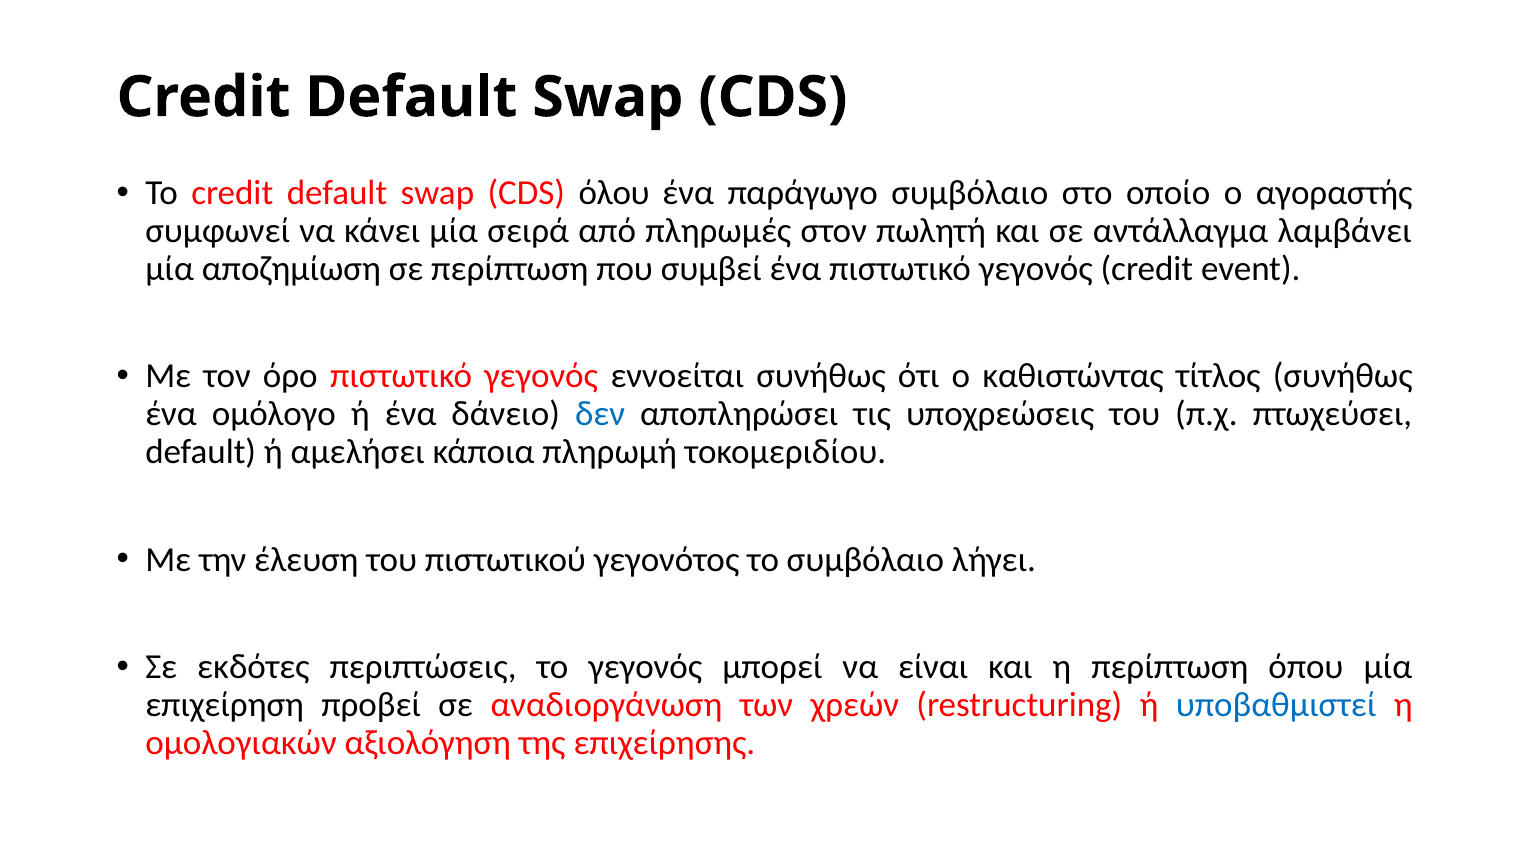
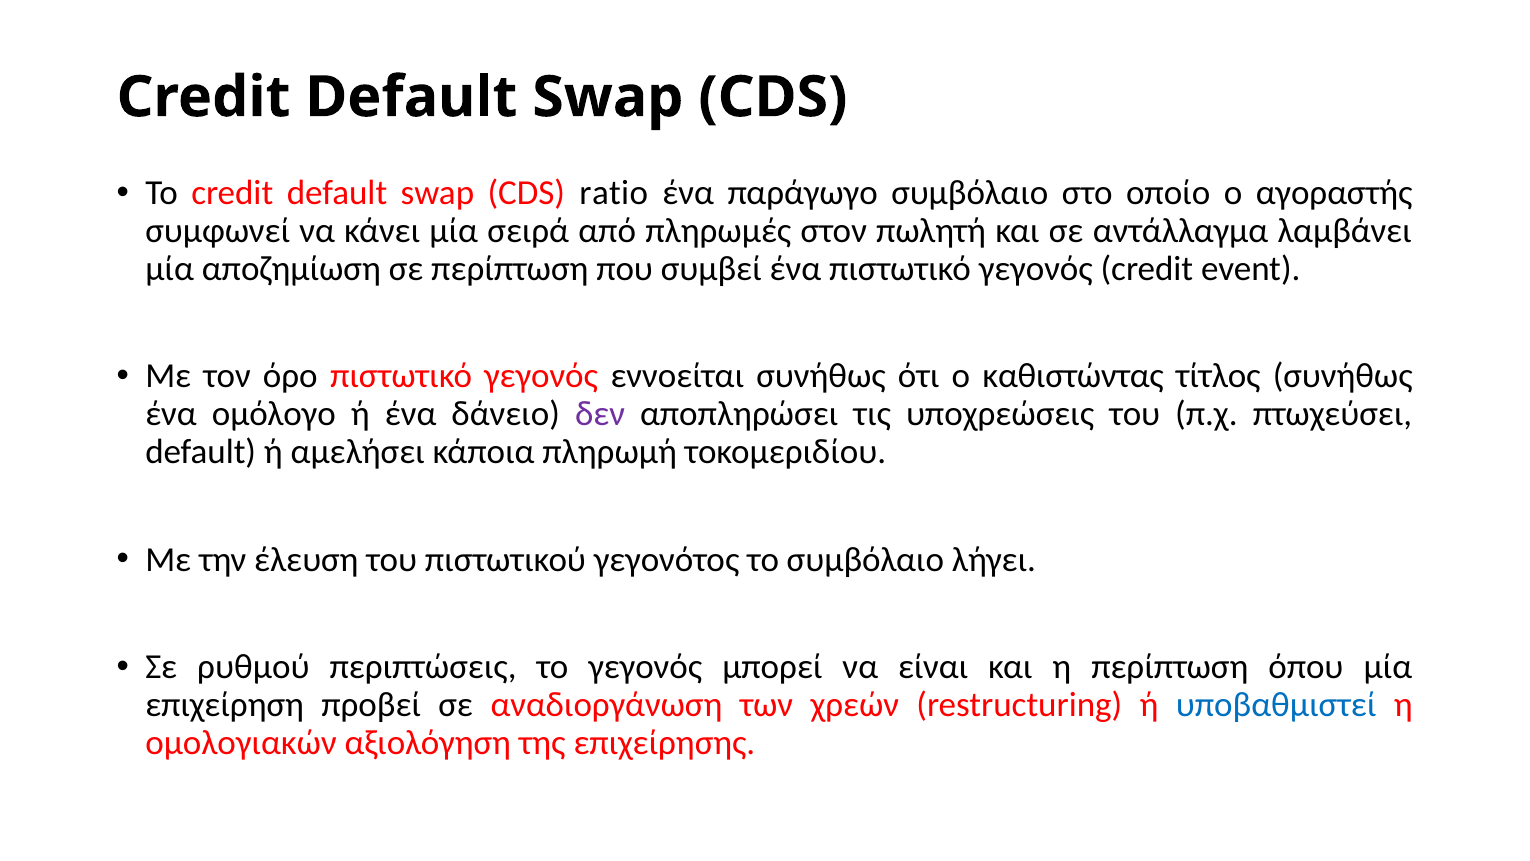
όλου: όλου -> ratio
δεν colour: blue -> purple
εκδότες: εκδότες -> ρυθμού
